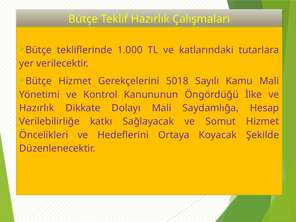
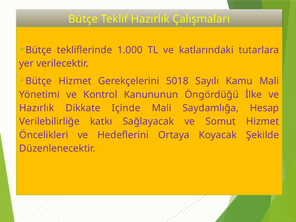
Dolayı: Dolayı -> Içinde
